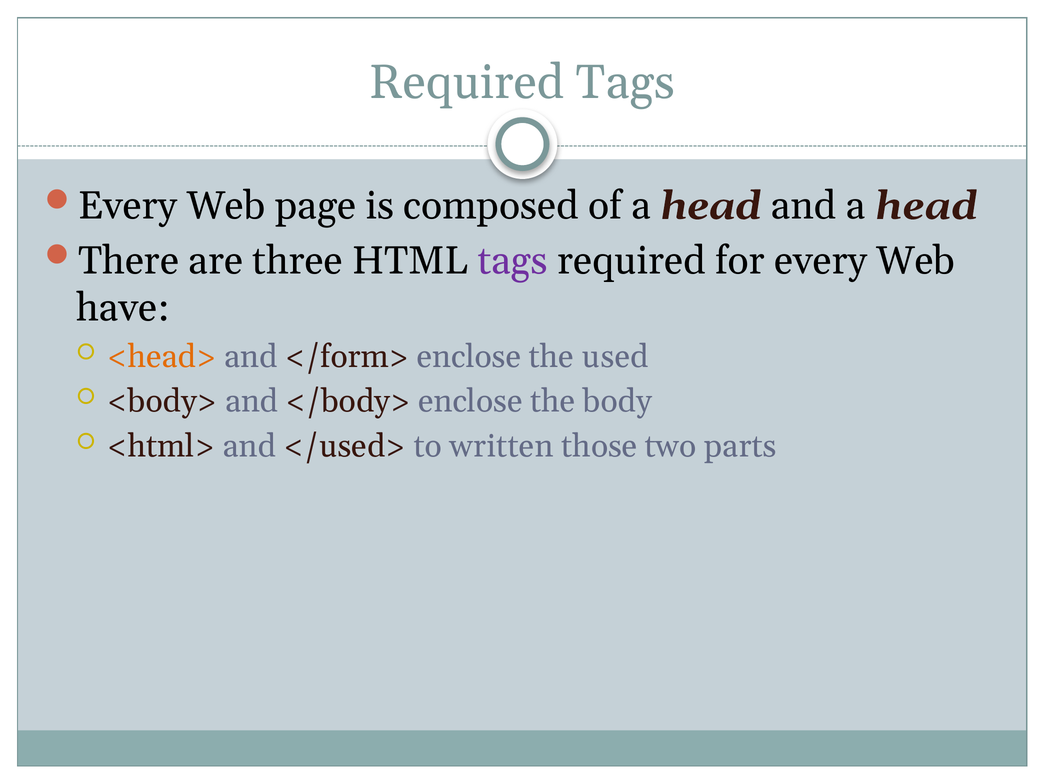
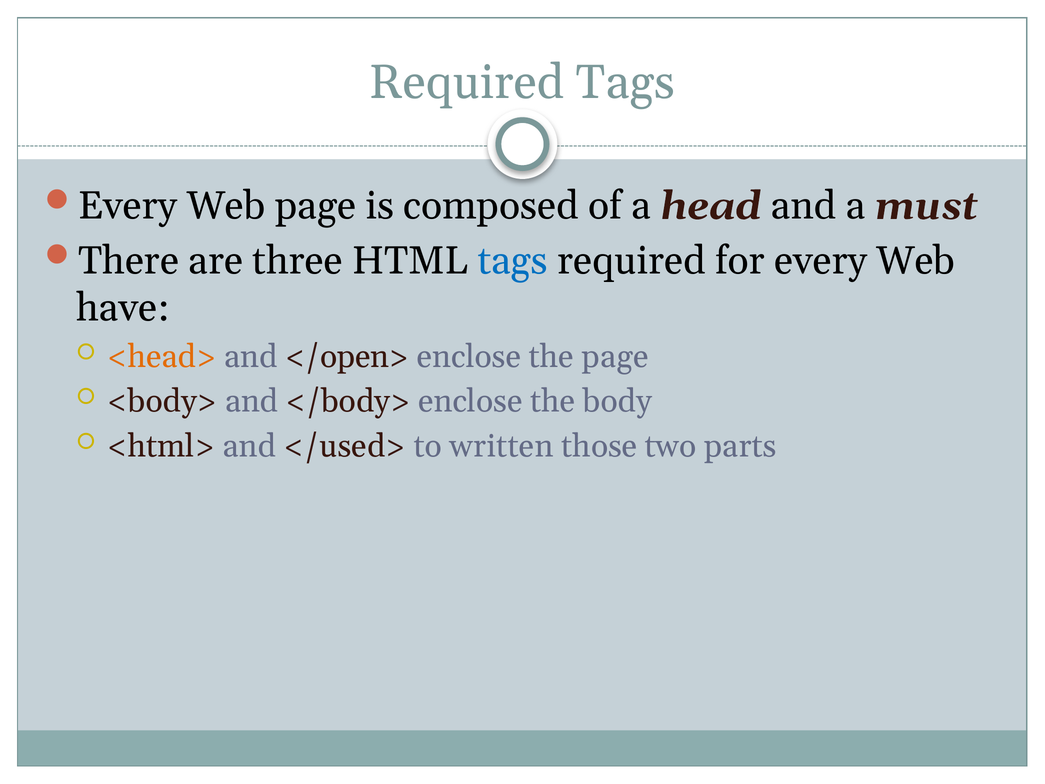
and a head: head -> must
tags at (513, 261) colour: purple -> blue
</form>: </form> -> </open>
the used: used -> page
